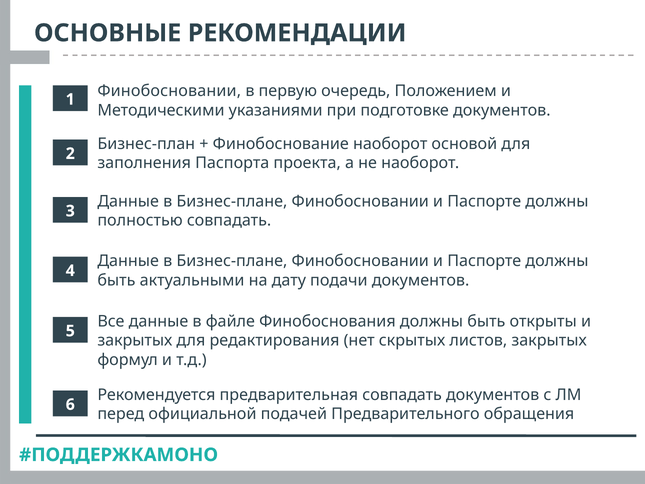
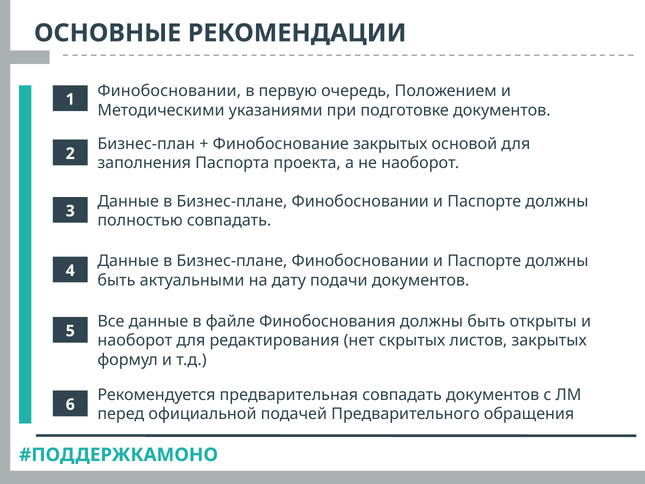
Финобоснование наоборот: наоборот -> закрытых
закрытых at (135, 340): закрытых -> наоборот
